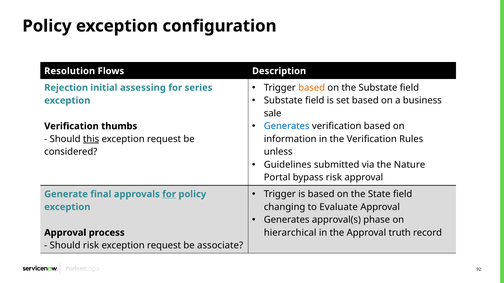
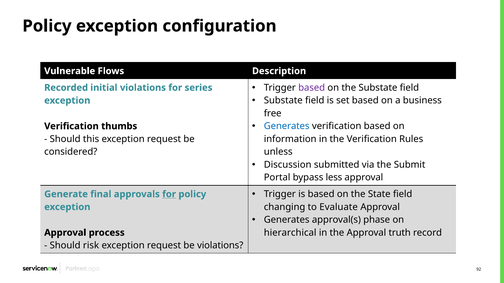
Resolution: Resolution -> Vulnerable
based at (312, 88) colour: orange -> purple
Rejection: Rejection -> Recorded
initial assessing: assessing -> violations
sale: sale -> free
this underline: present -> none
Guidelines: Guidelines -> Discussion
Nature: Nature -> Submit
bypass risk: risk -> less
be associate: associate -> violations
